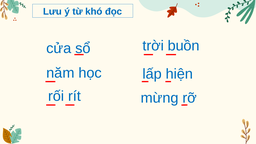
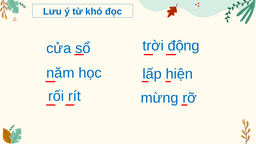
buồn: buồn -> động
